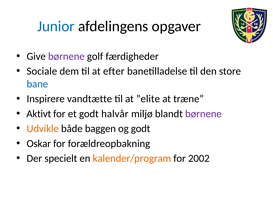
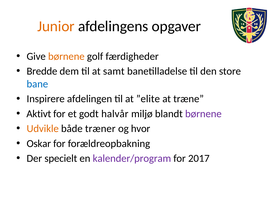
Junior colour: blue -> orange
børnene at (66, 56) colour: purple -> orange
Sociale: Sociale -> Bredde
efter: efter -> samt
vandtætte: vandtætte -> afdelingen
baggen: baggen -> træner
og godt: godt -> hvor
kalender/program colour: orange -> purple
2002: 2002 -> 2017
